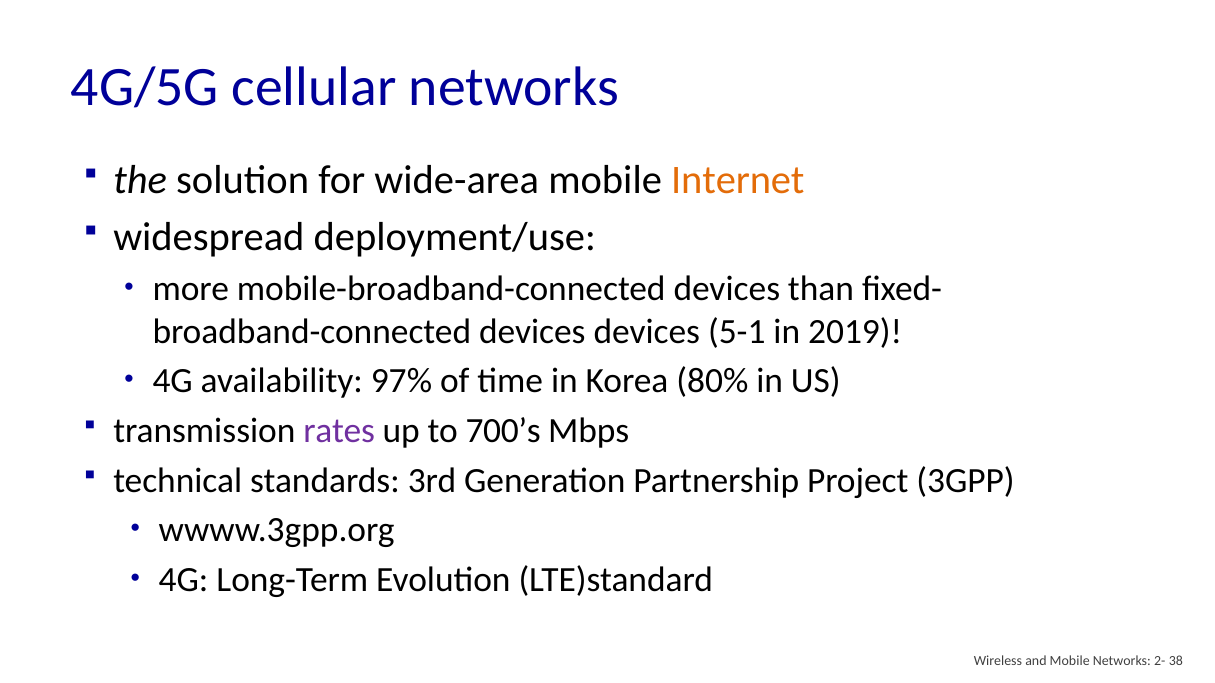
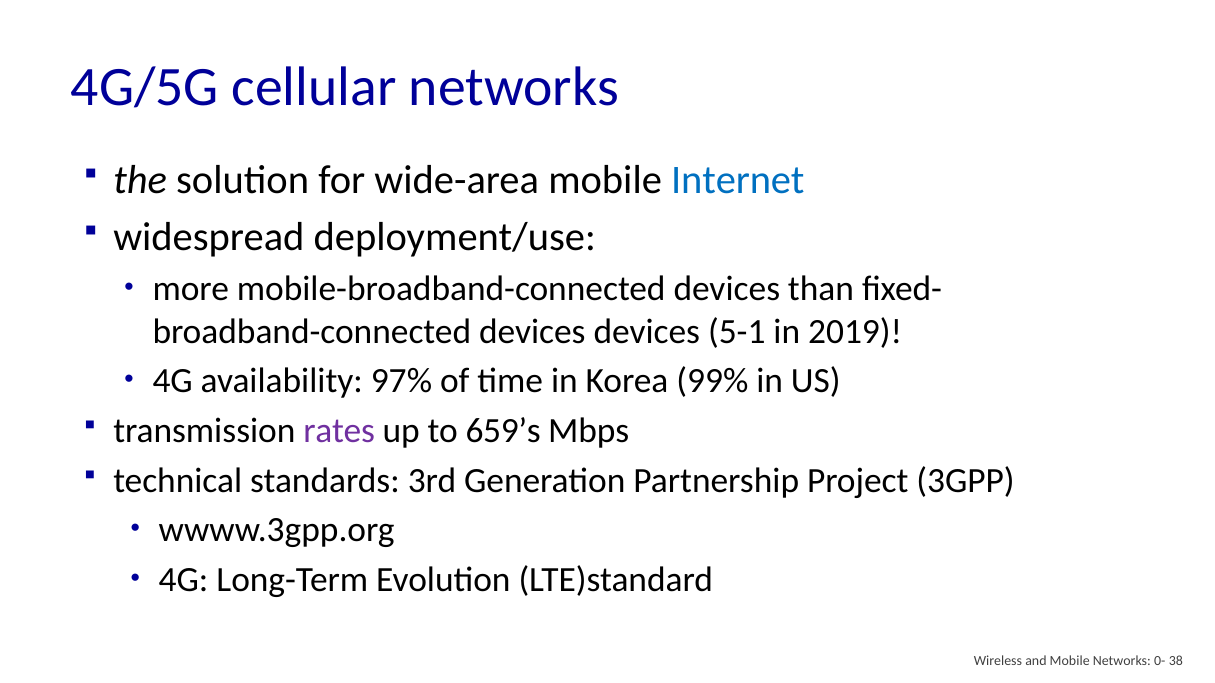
Internet colour: orange -> blue
80%: 80% -> 99%
700’s: 700’s -> 659’s
2-: 2- -> 0-
